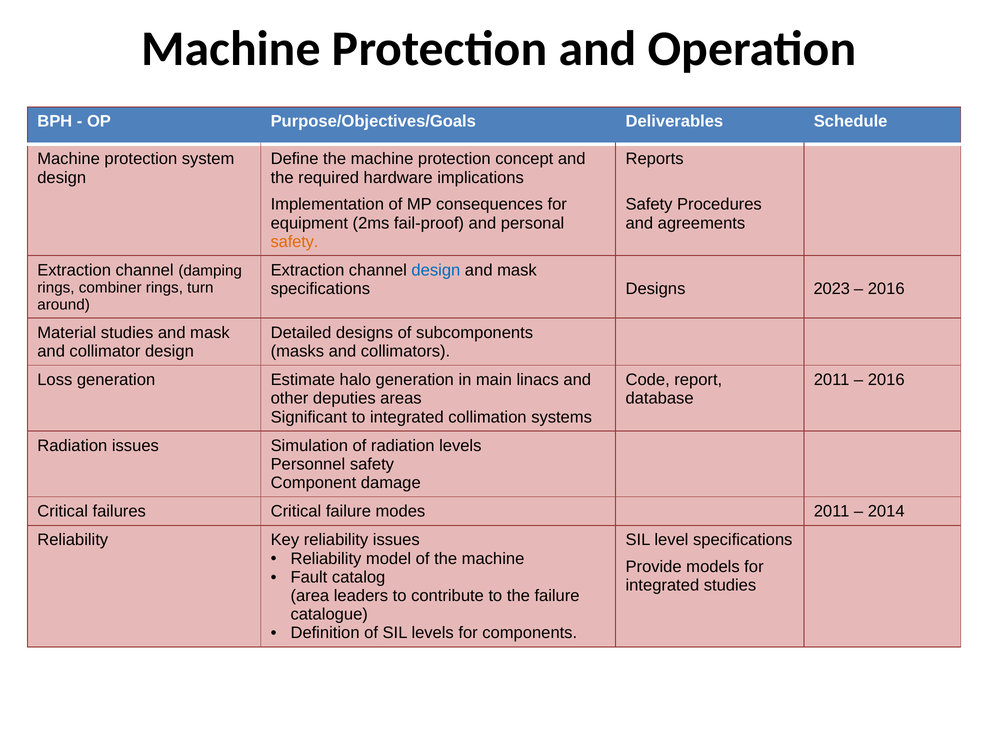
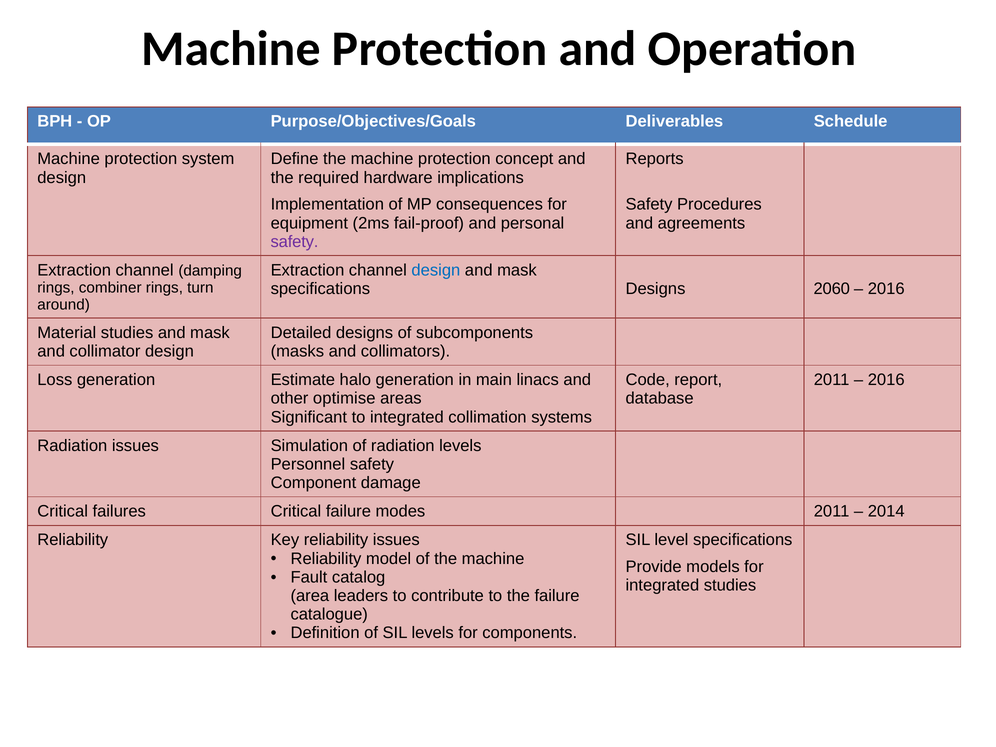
safety at (295, 242) colour: orange -> purple
2023: 2023 -> 2060
deputies: deputies -> optimise
